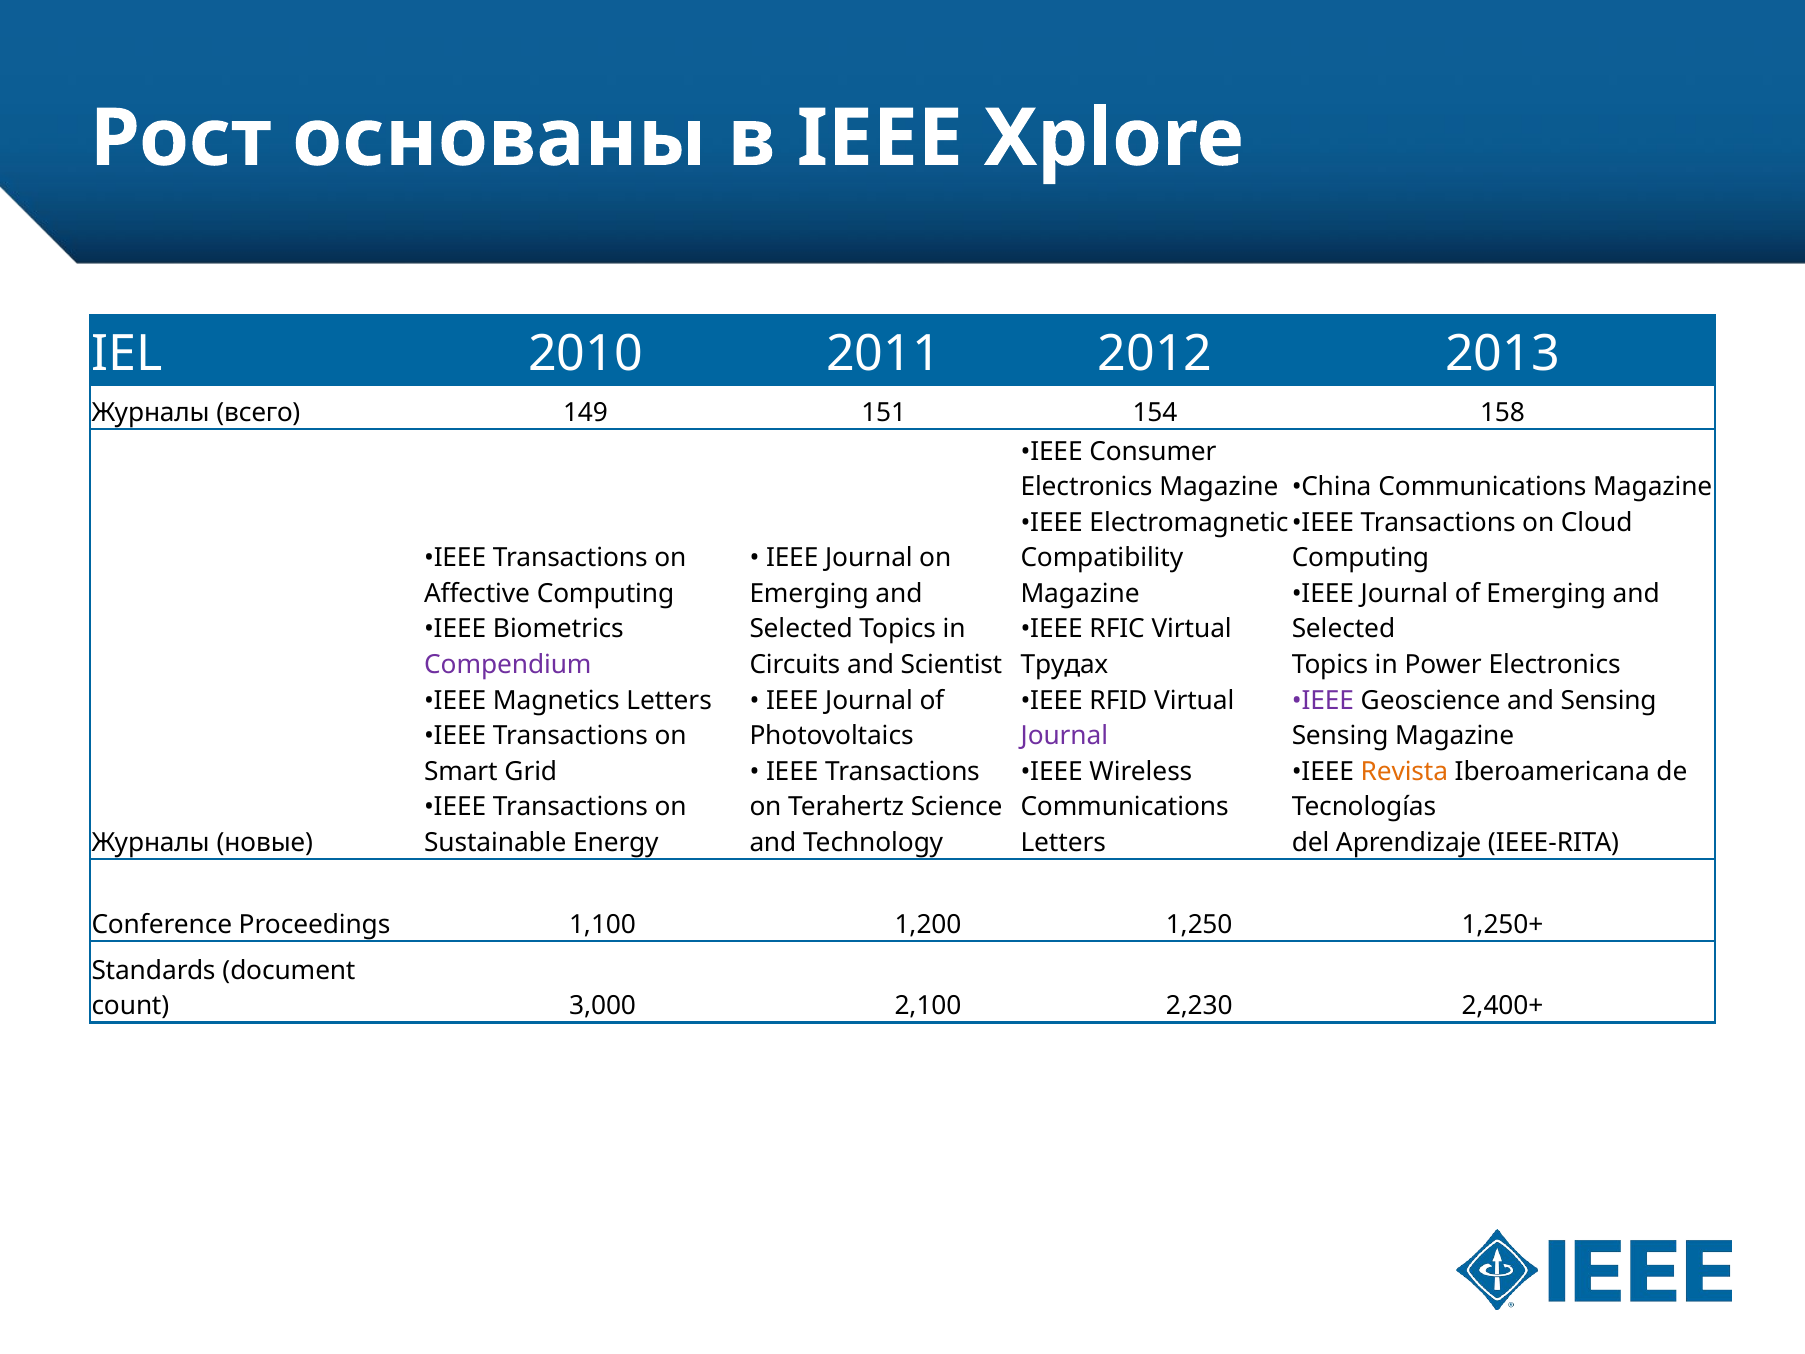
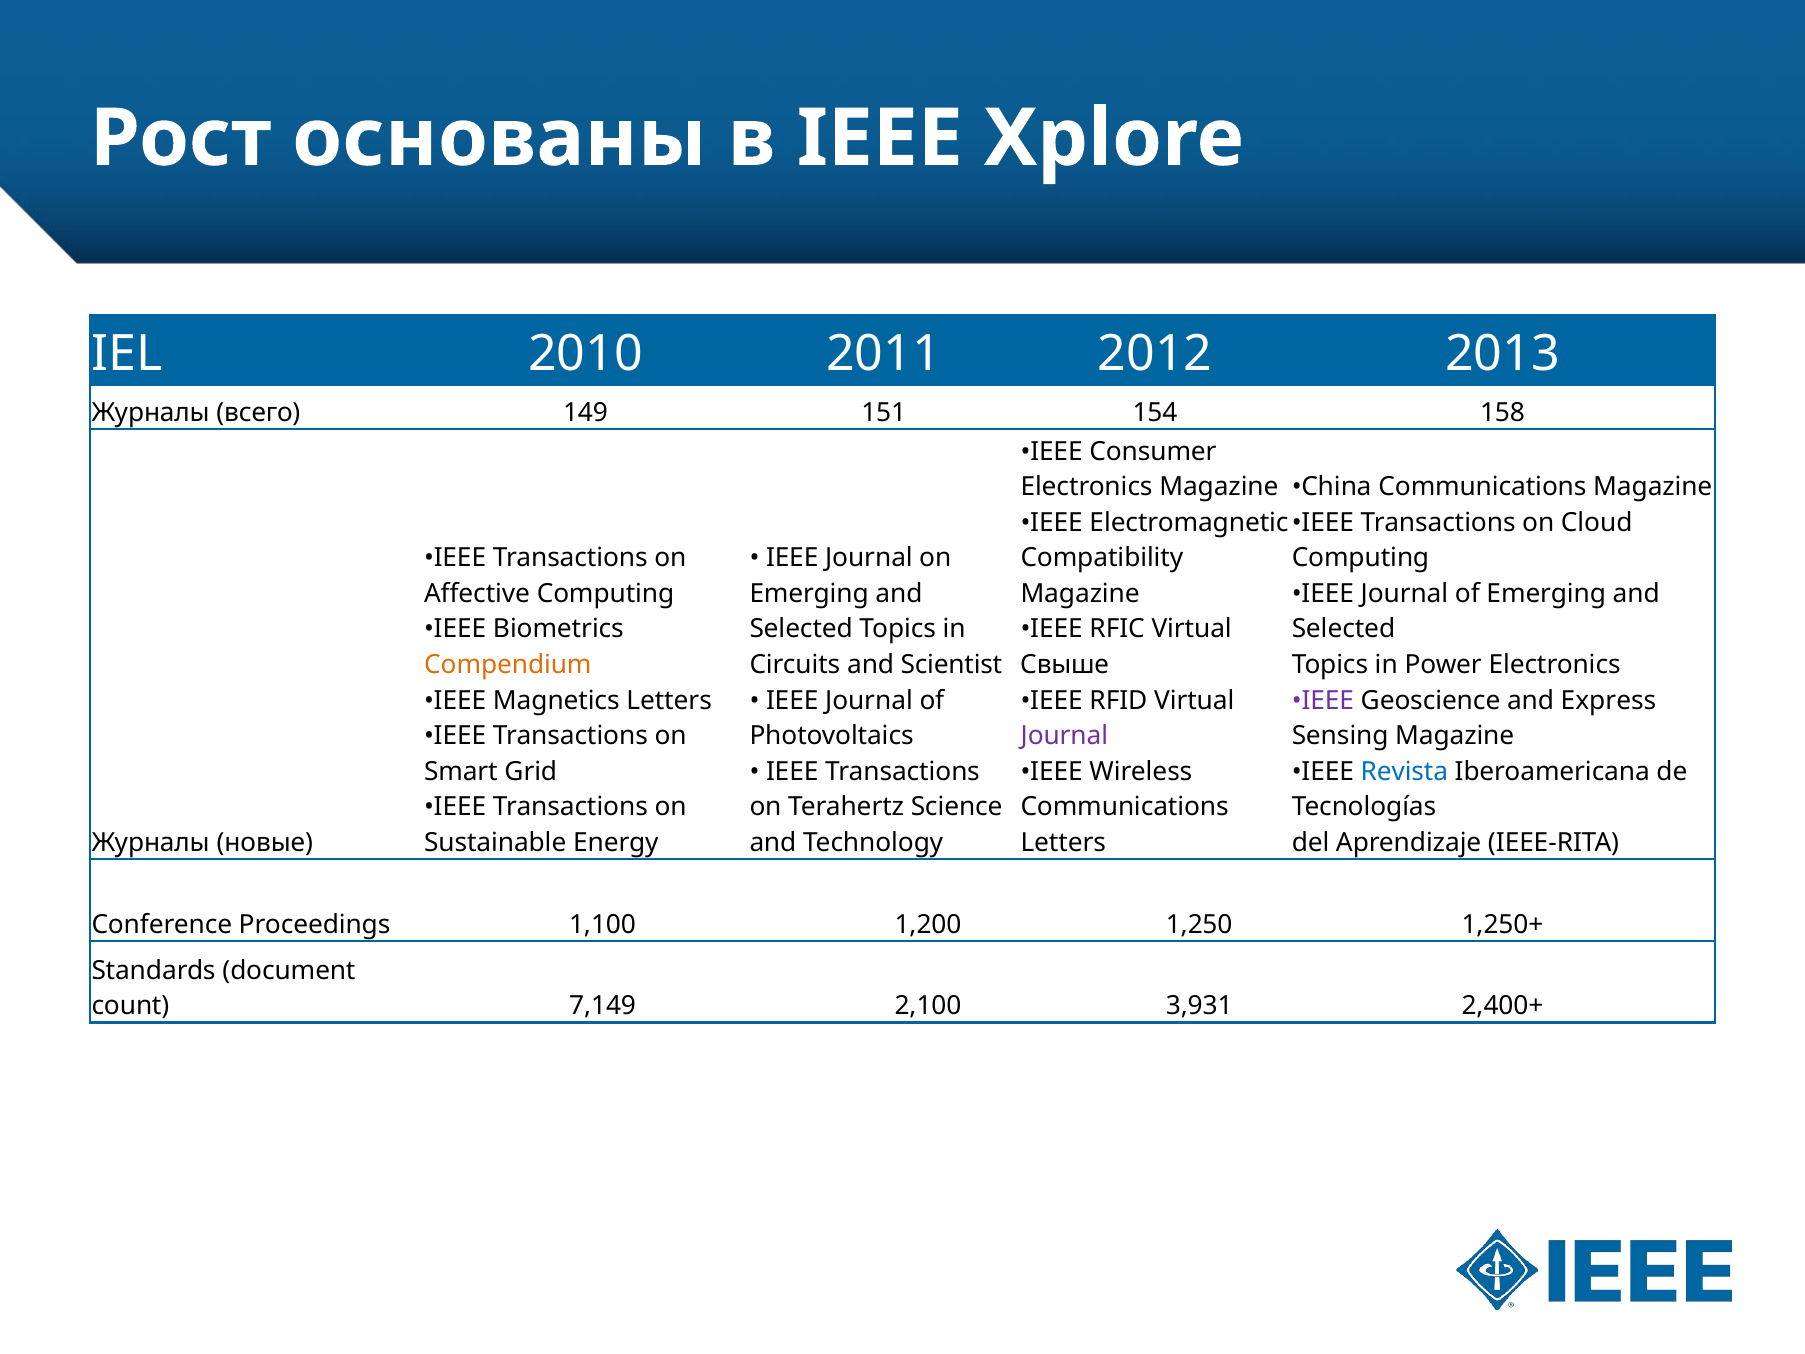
Compendium colour: purple -> orange
Трудах: Трудах -> Свыше
and Sensing: Sensing -> Express
Revista colour: orange -> blue
3,000: 3,000 -> 7,149
2,230: 2,230 -> 3,931
